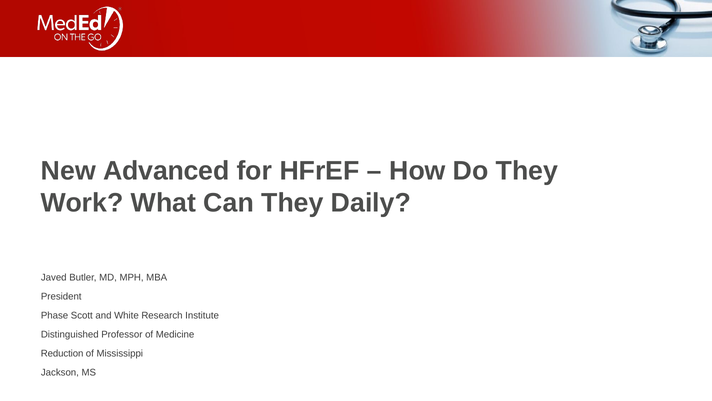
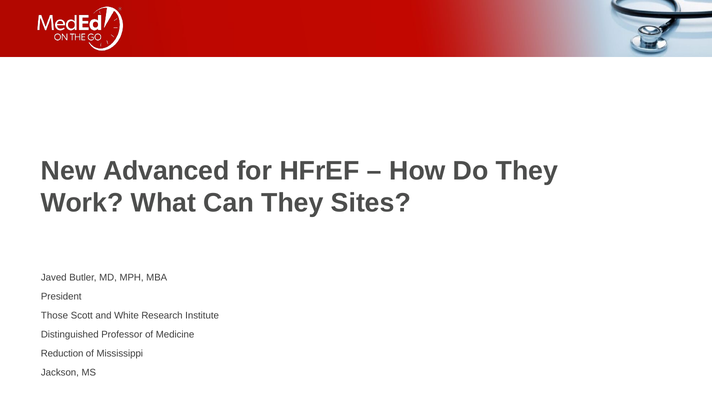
Daily: Daily -> Sites
Phase: Phase -> Those
